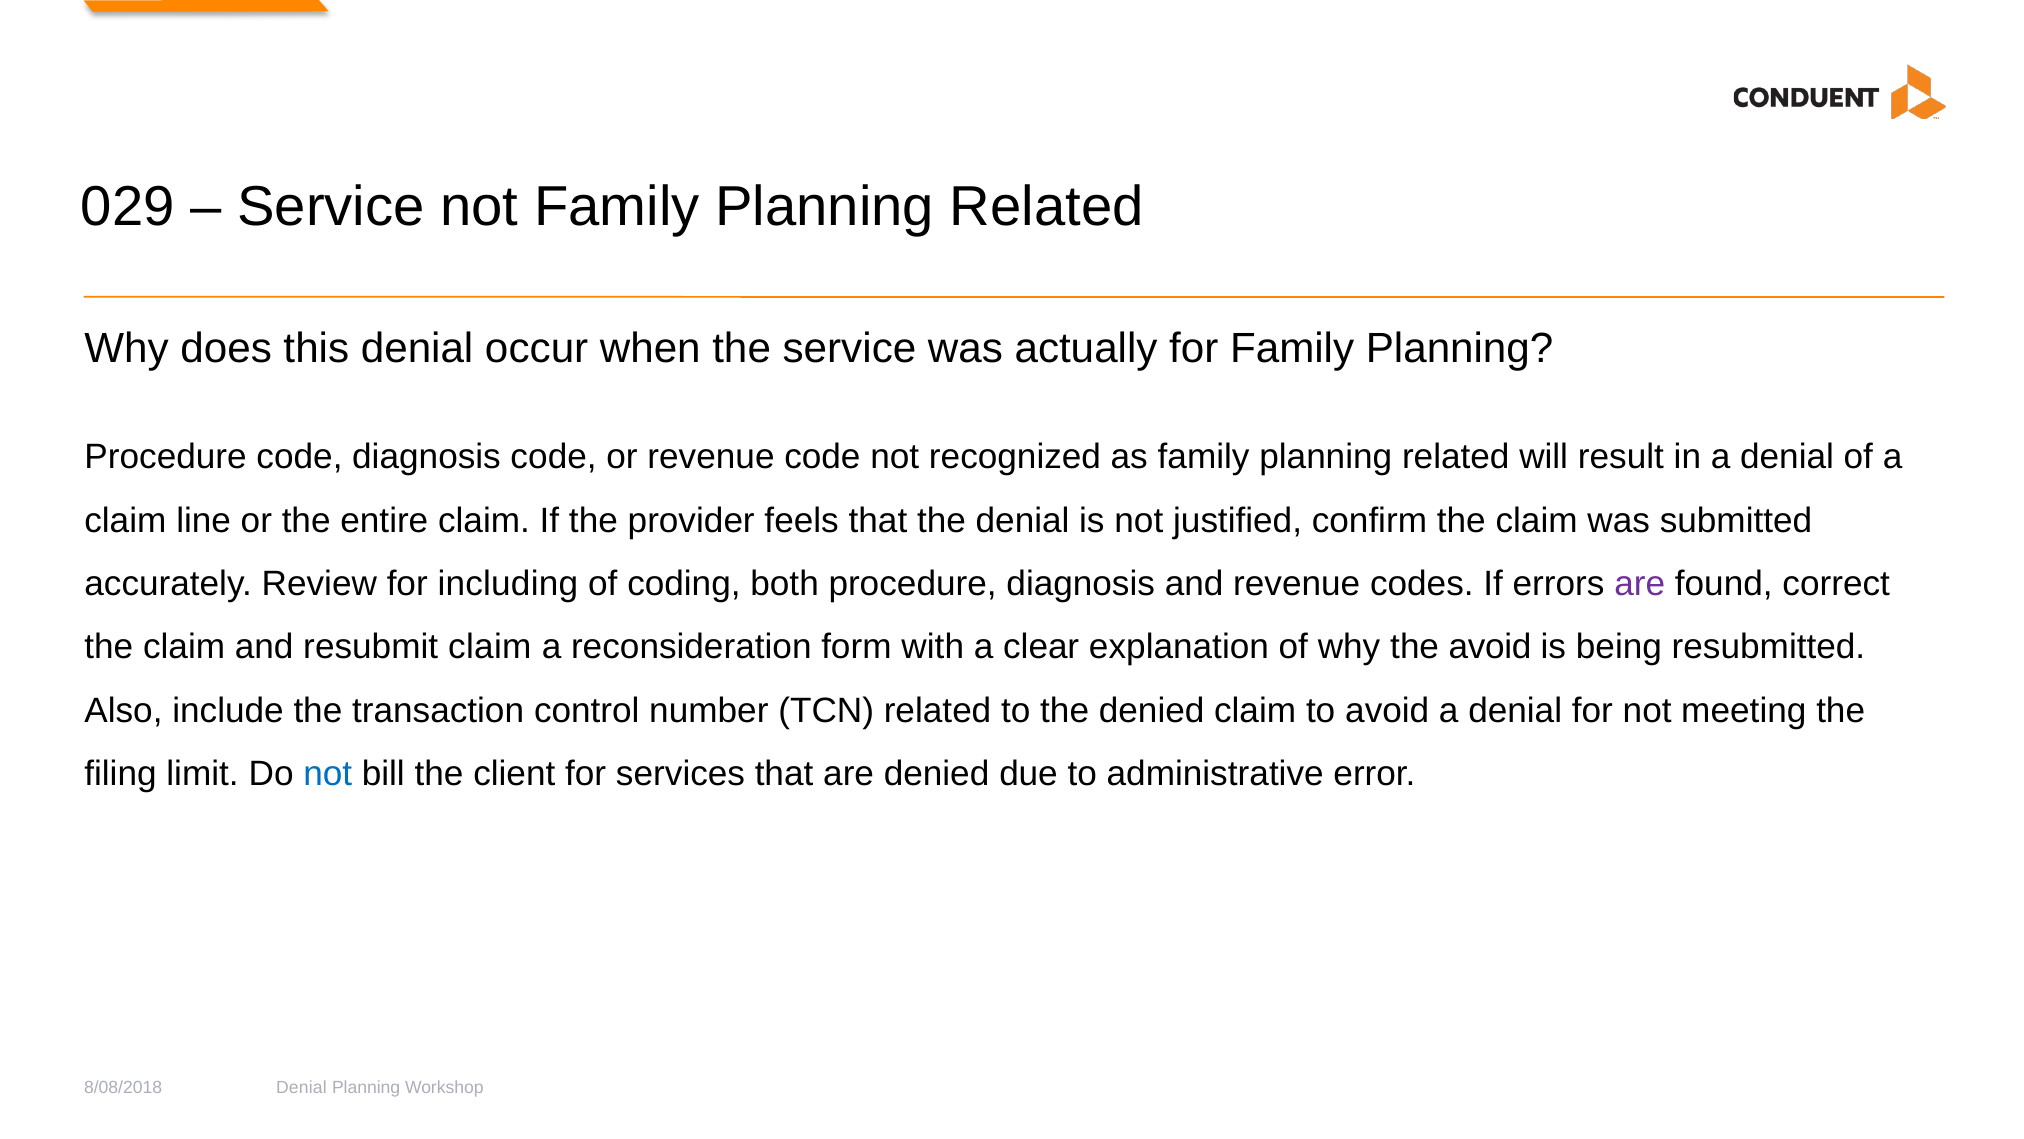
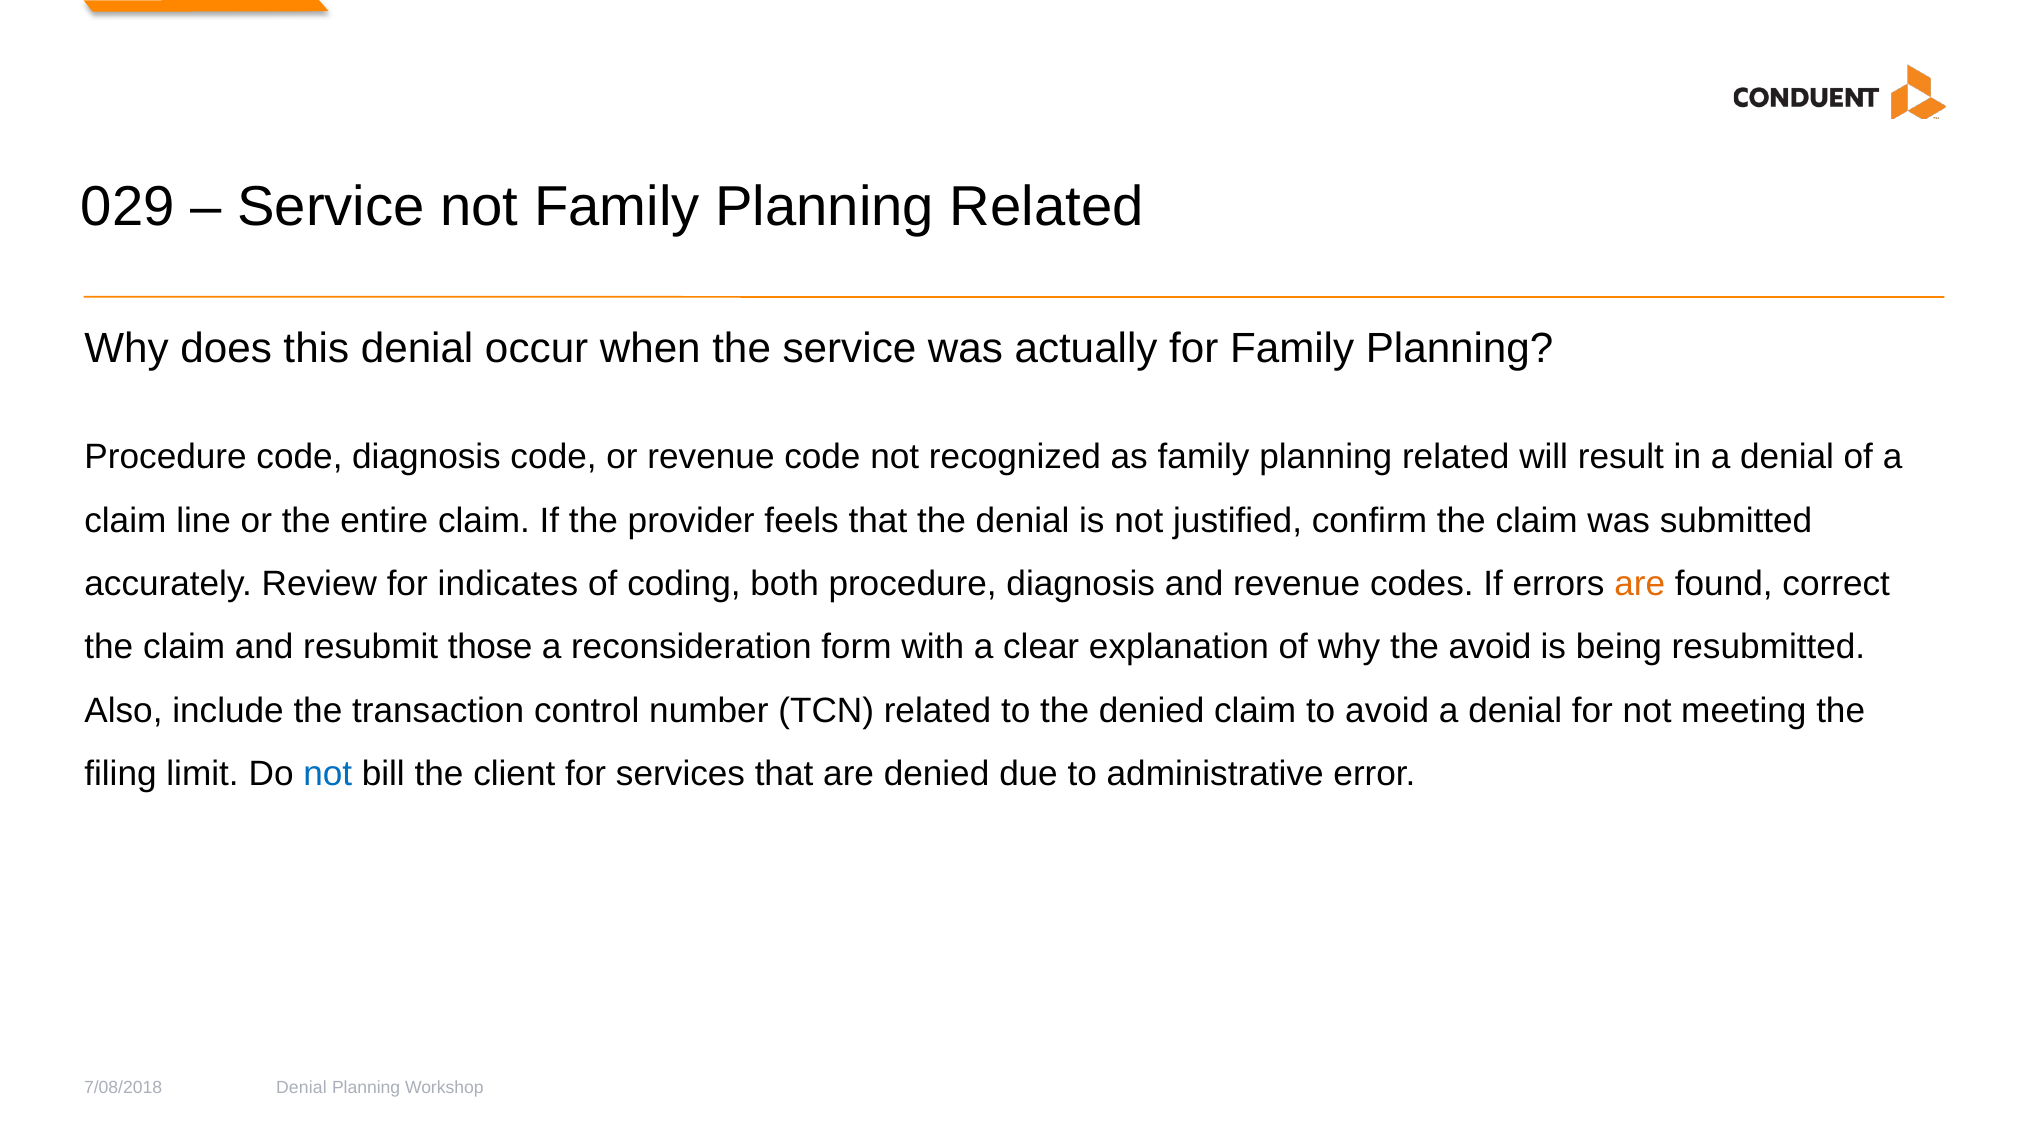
including: including -> indicates
are at (1640, 584) colour: purple -> orange
resubmit claim: claim -> those
8/08/2018: 8/08/2018 -> 7/08/2018
